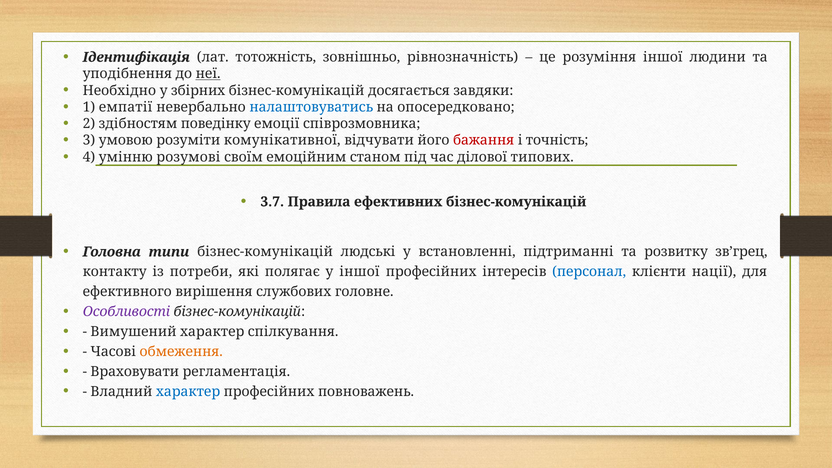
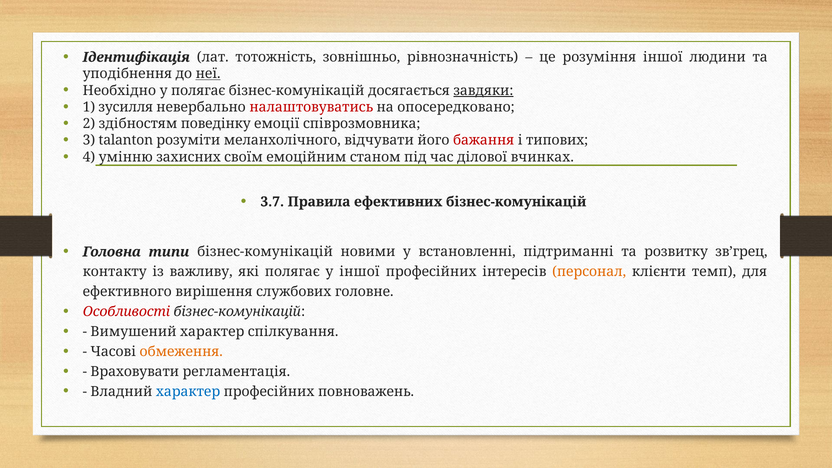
у збірних: збірних -> полягає
завдяки underline: none -> present
емпатії: емпатії -> зусилля
налаштовуватись colour: blue -> red
умовою: умовою -> talanton
комунікативної: комунікативної -> меланхолічного
точність: точність -> типових
розумові: розумові -> захисних
типових: типових -> вчинках
людські: людські -> новими
потреби: потреби -> важливу
персонал colour: blue -> orange
нації: нації -> темп
Особливості colour: purple -> red
